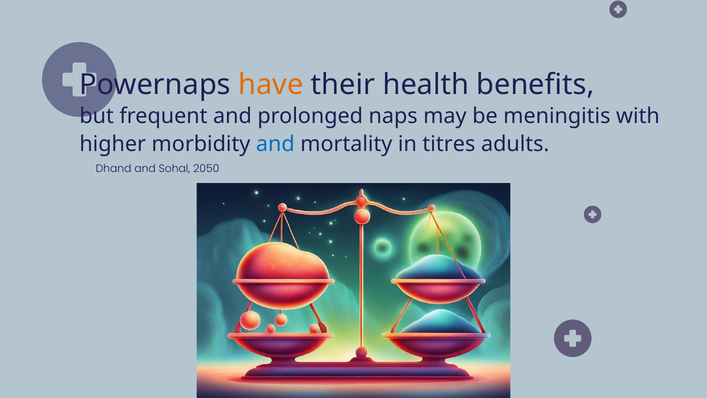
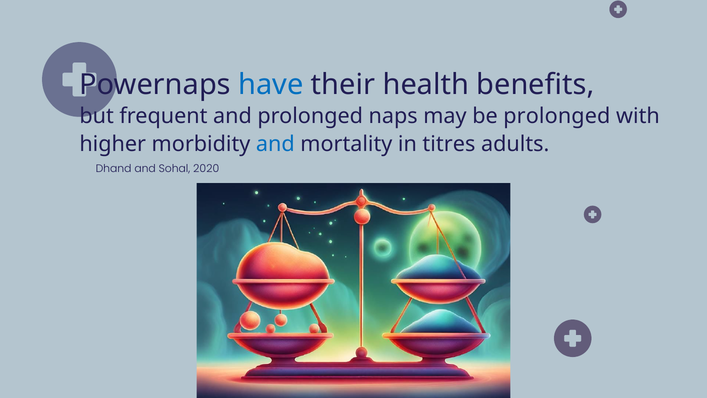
have colour: orange -> blue
be meningitis: meningitis -> prolonged
2050: 2050 -> 2020
